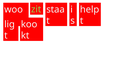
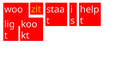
zit colour: light green -> yellow
